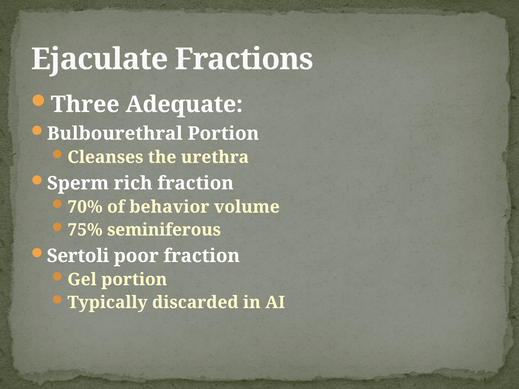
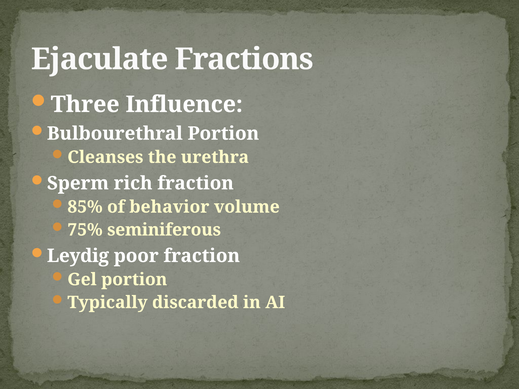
Adequate: Adequate -> Influence
70%: 70% -> 85%
Sertoli: Sertoli -> Leydig
